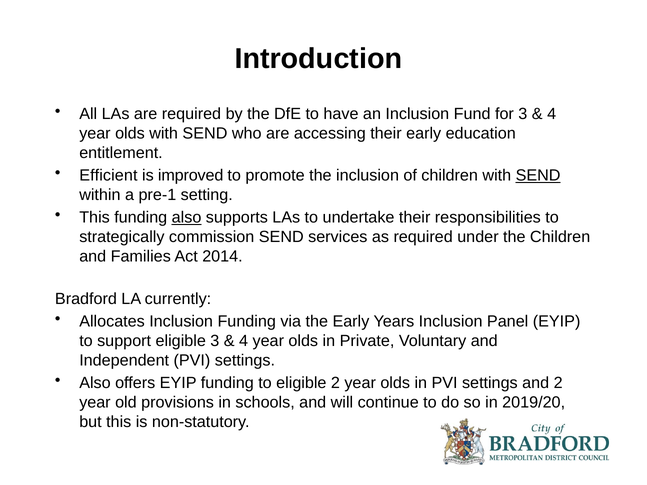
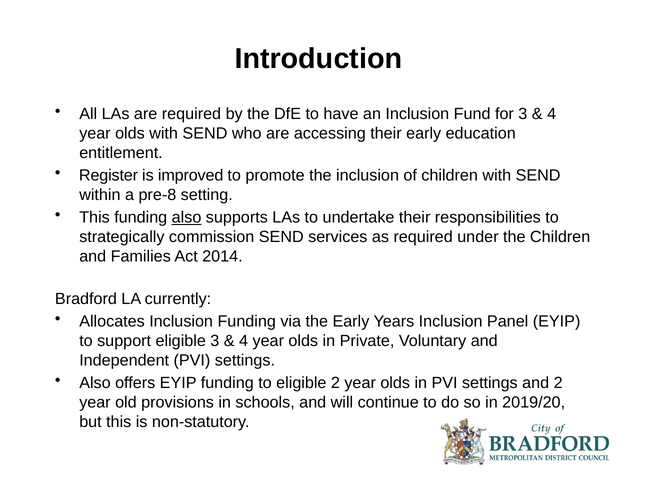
Efficient: Efficient -> Register
SEND at (538, 176) underline: present -> none
pre-1: pre-1 -> pre-8
